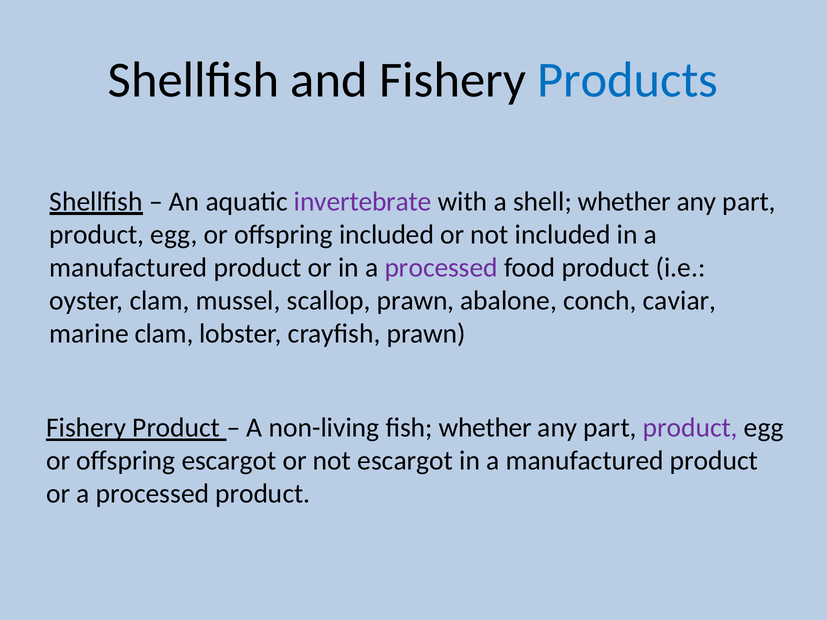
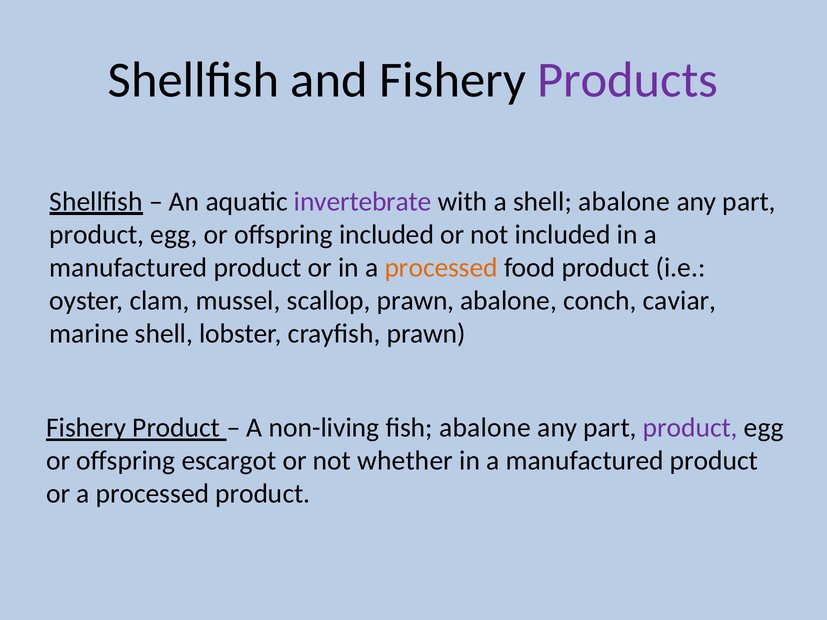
Products colour: blue -> purple
shell whether: whether -> abalone
processed at (441, 268) colour: purple -> orange
marine clam: clam -> shell
fish whether: whether -> abalone
not escargot: escargot -> whether
